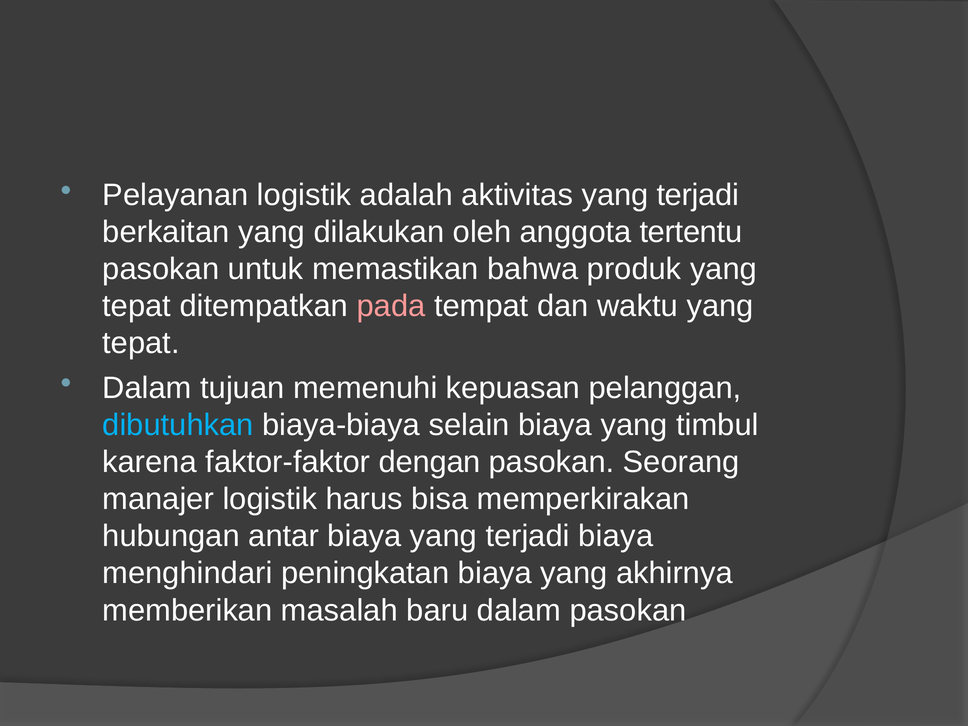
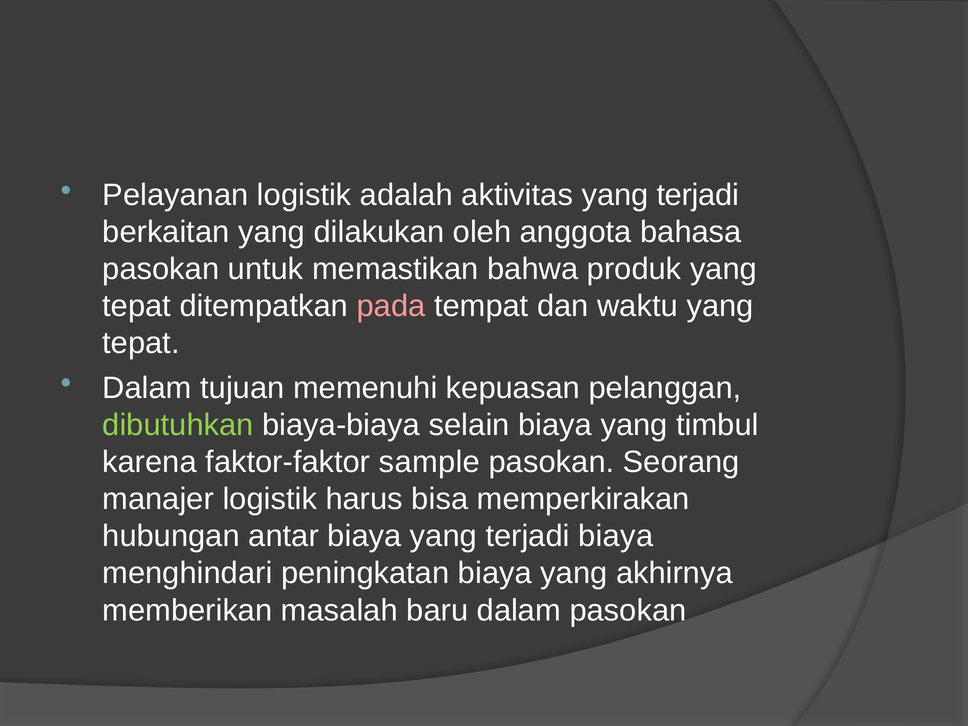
tertentu: tertentu -> bahasa
dibutuhkan colour: light blue -> light green
dengan: dengan -> sample
